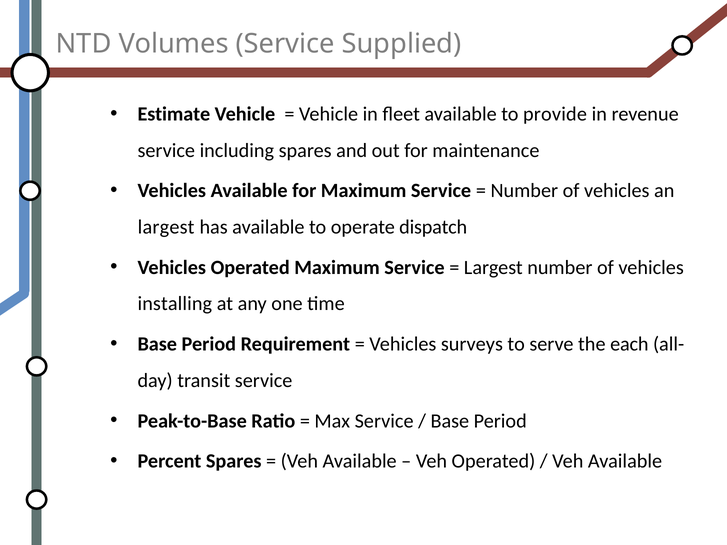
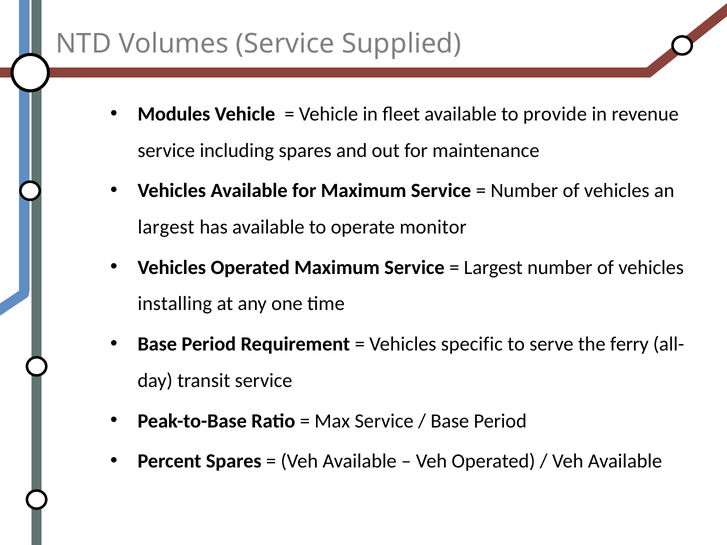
Estimate: Estimate -> Modules
dispatch: dispatch -> monitor
surveys: surveys -> specific
each: each -> ferry
